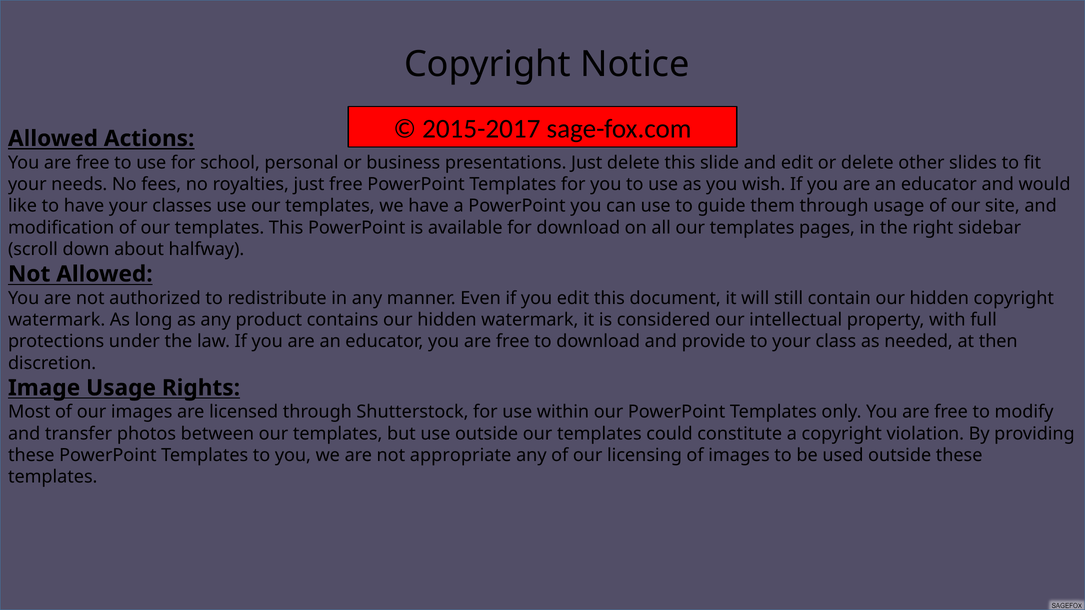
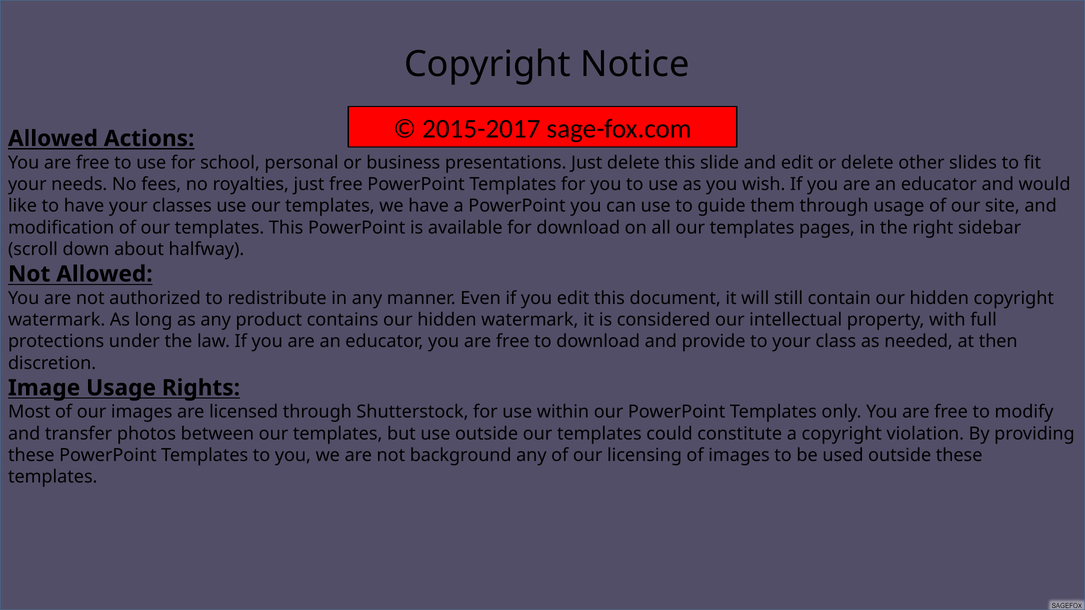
appropriate: appropriate -> background
